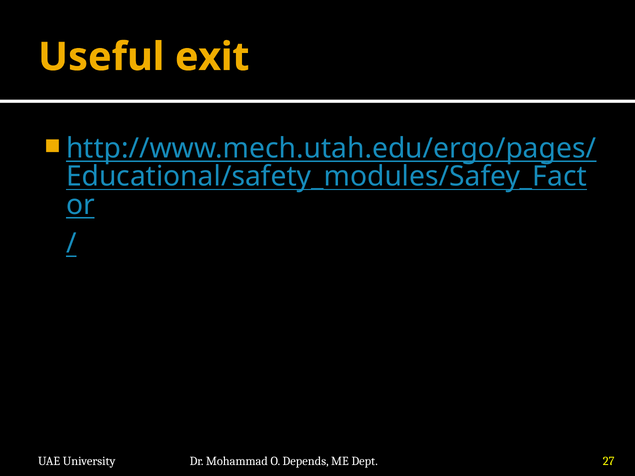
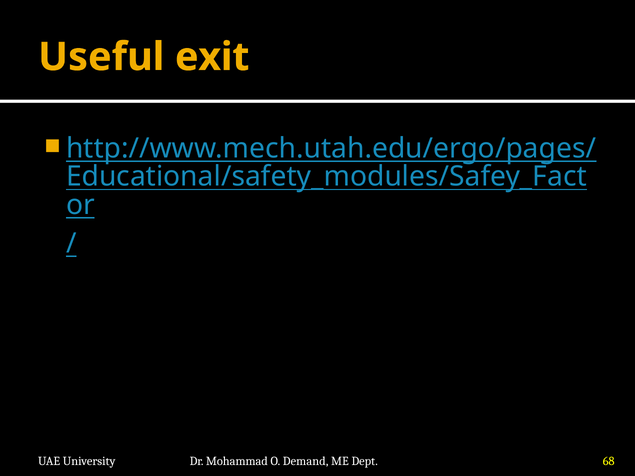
Depends: Depends -> Demand
27: 27 -> 68
